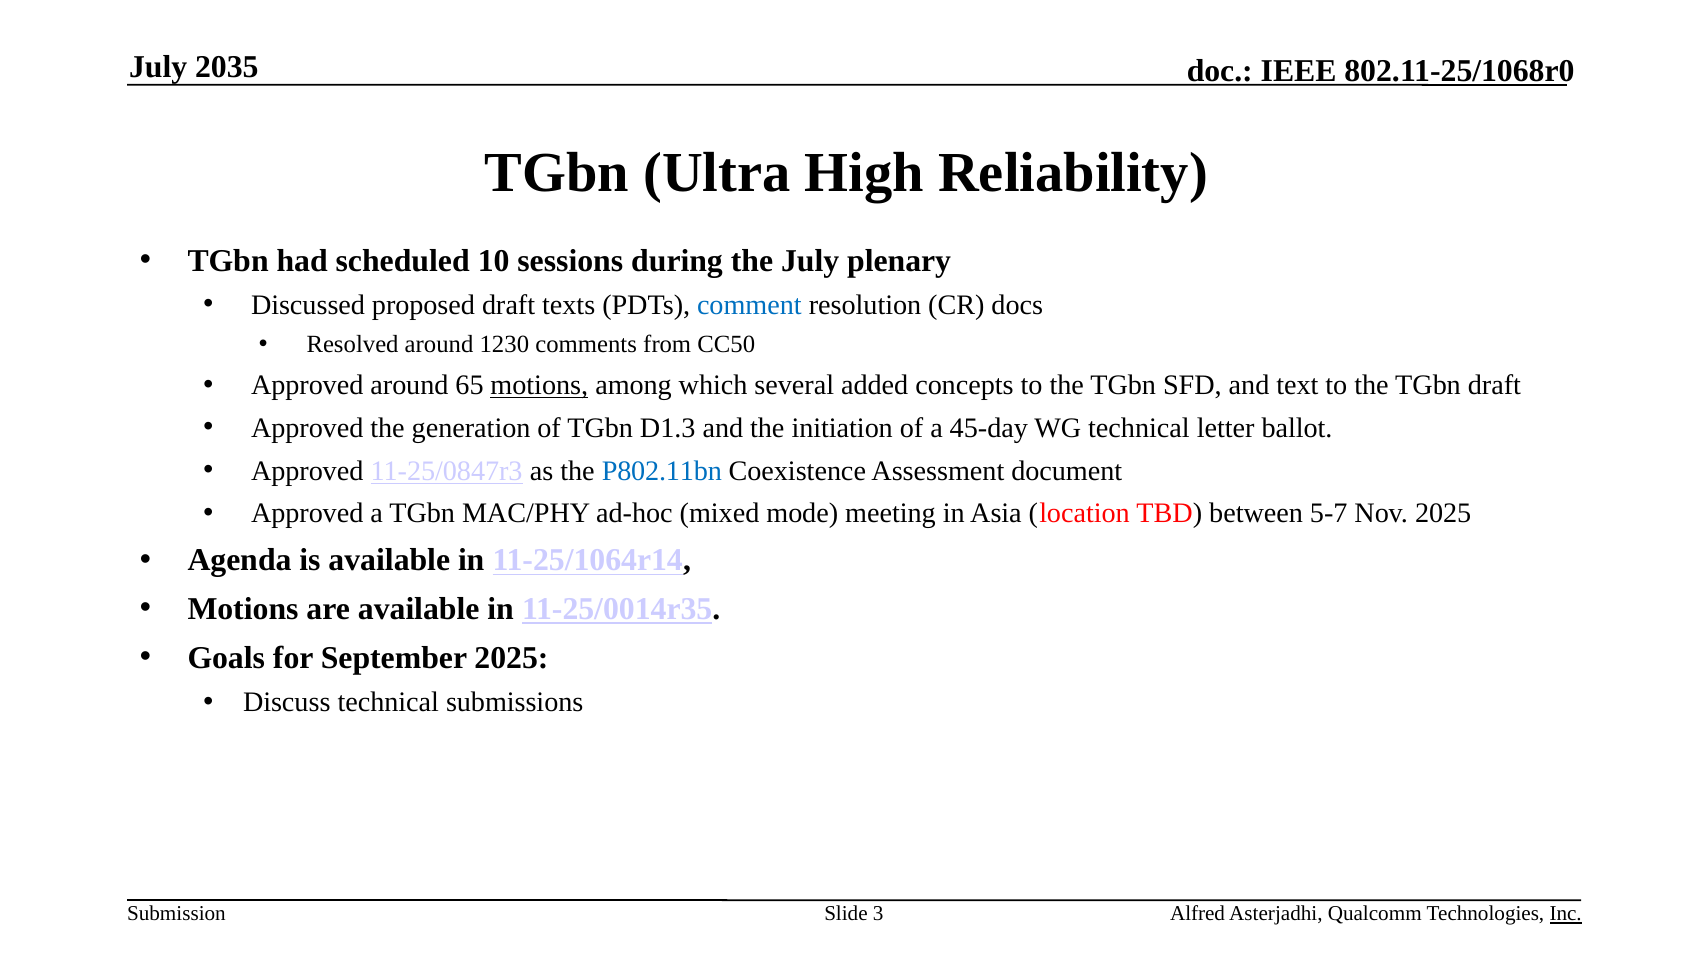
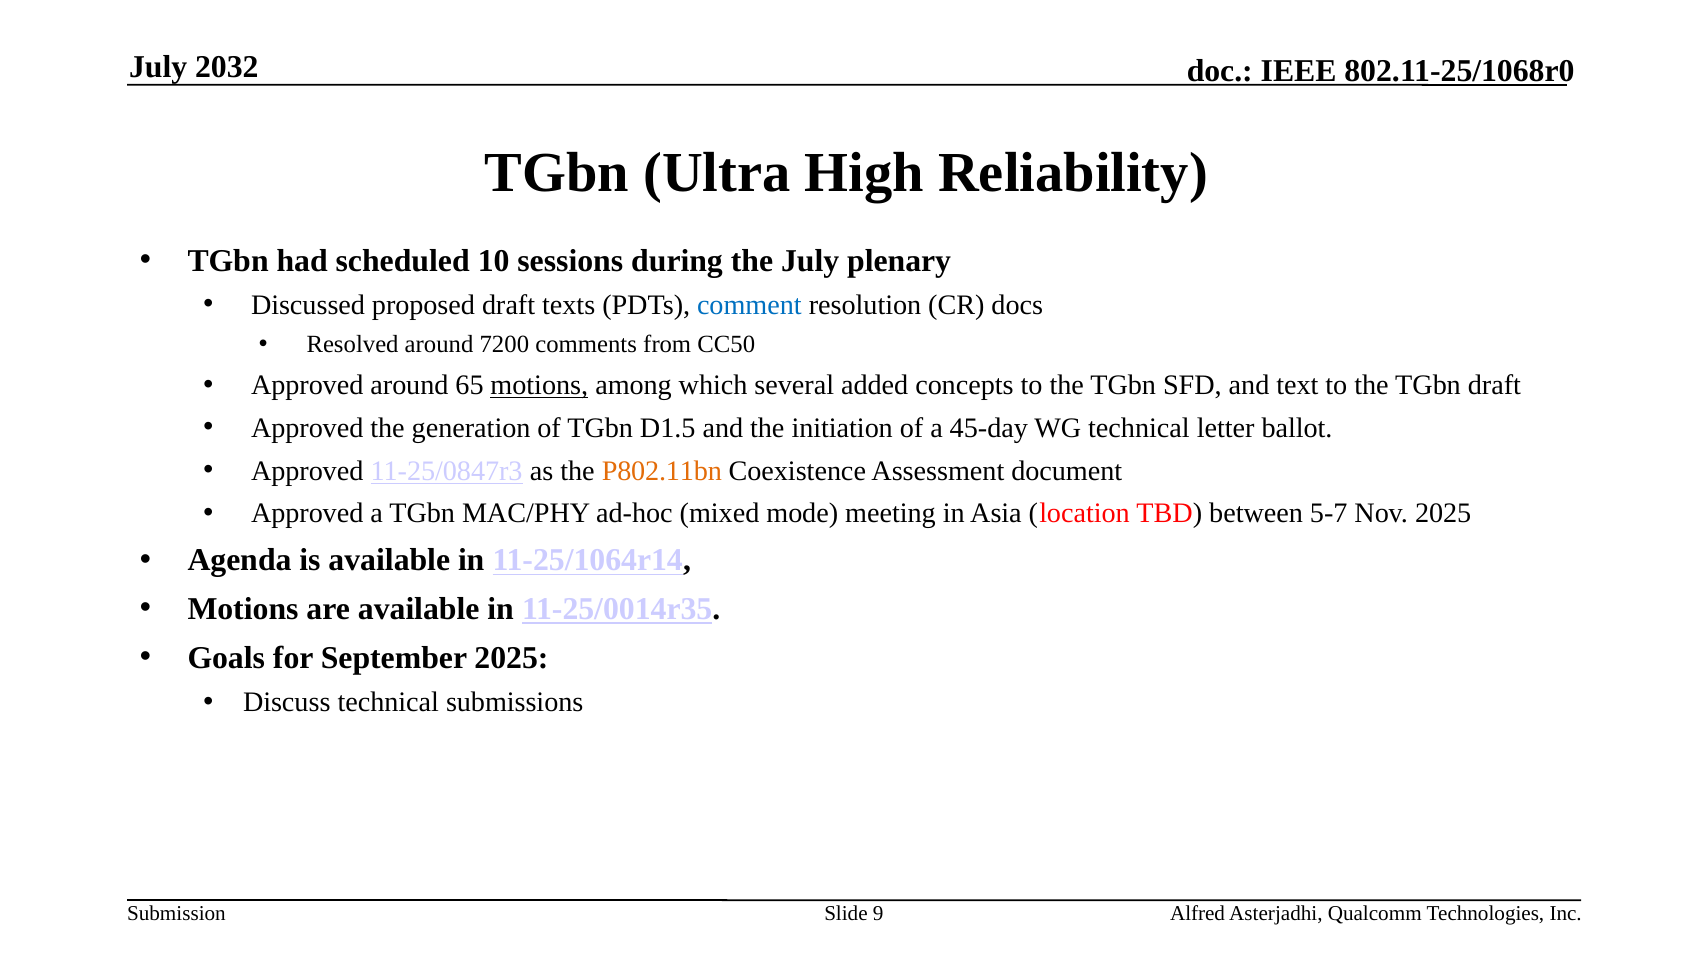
2035: 2035 -> 2032
1230: 1230 -> 7200
D1.3: D1.3 -> D1.5
P802.11bn colour: blue -> orange
3: 3 -> 9
Inc underline: present -> none
